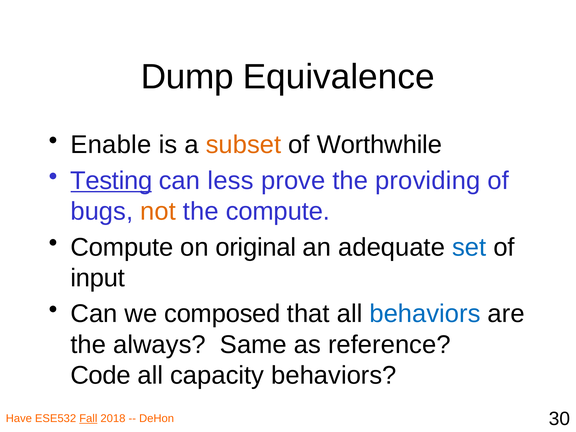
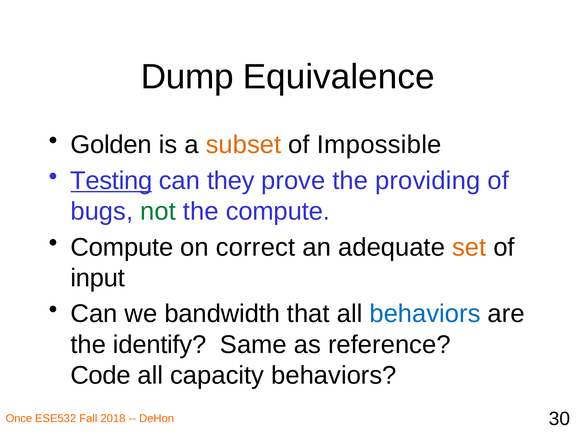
Enable: Enable -> Golden
Worthwhile: Worthwhile -> Impossible
less: less -> they
not colour: orange -> green
original: original -> correct
set colour: blue -> orange
composed: composed -> bandwidth
always: always -> identify
Have: Have -> Once
Fall underline: present -> none
